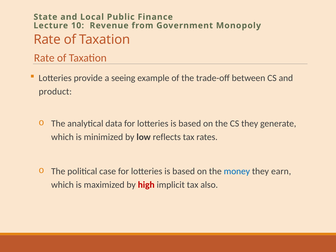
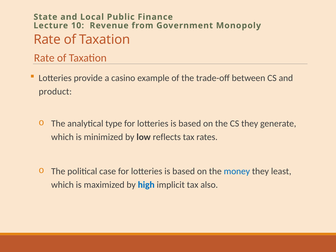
seeing: seeing -> casino
data: data -> type
earn: earn -> least
high colour: red -> blue
